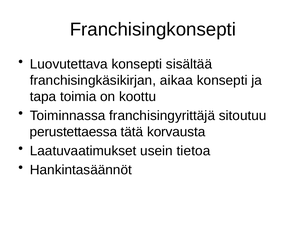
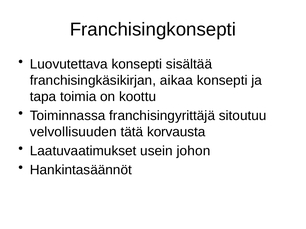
perustettaessa: perustettaessa -> velvollisuuden
tietoa: tietoa -> johon
